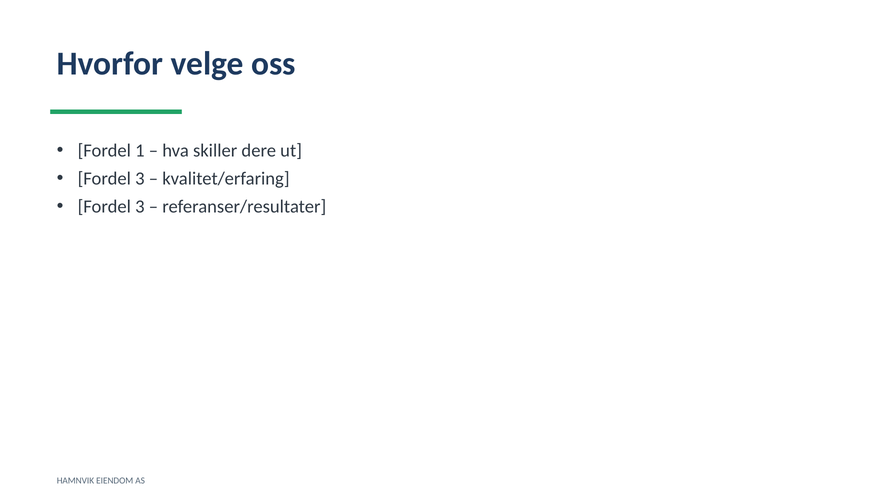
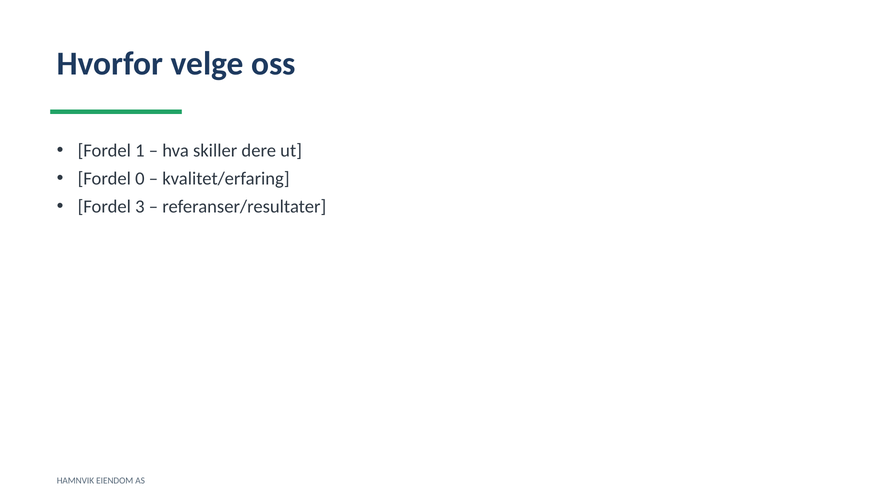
3 at (140, 179): 3 -> 0
